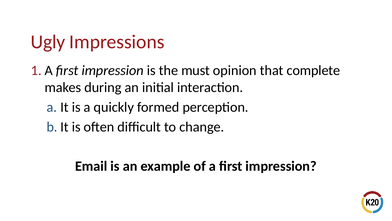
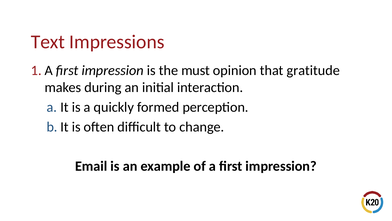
Ugly: Ugly -> Text
complete: complete -> gratitude
